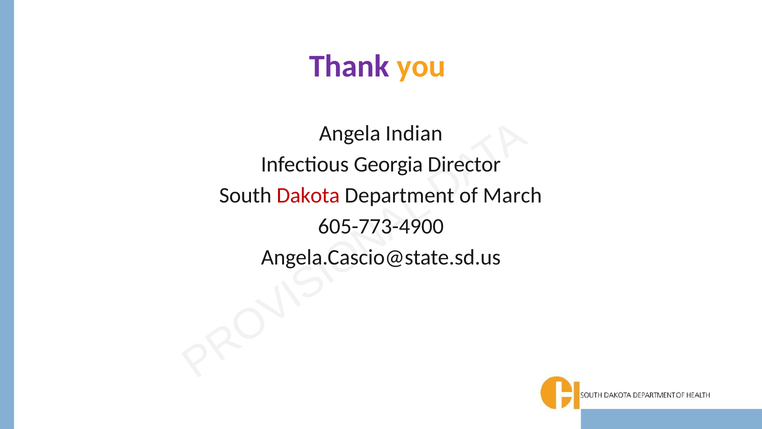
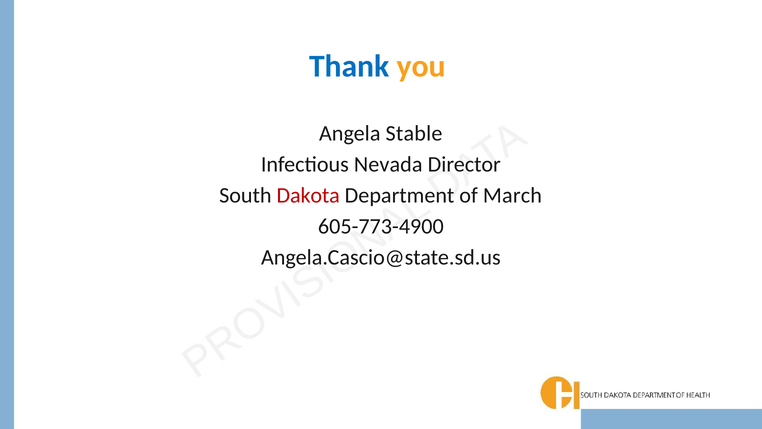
Thank colour: purple -> blue
Indian: Indian -> Stable
Georgia: Georgia -> Nevada
